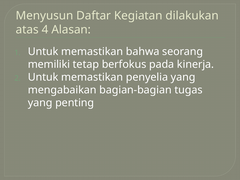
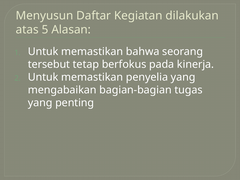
4: 4 -> 5
memiliki: memiliki -> tersebut
